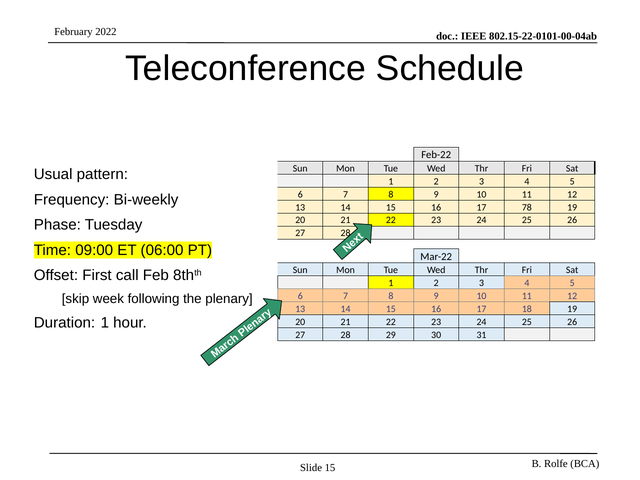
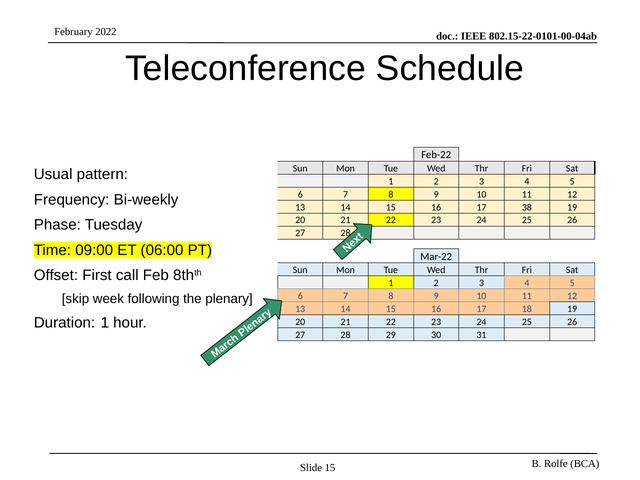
78: 78 -> 38
